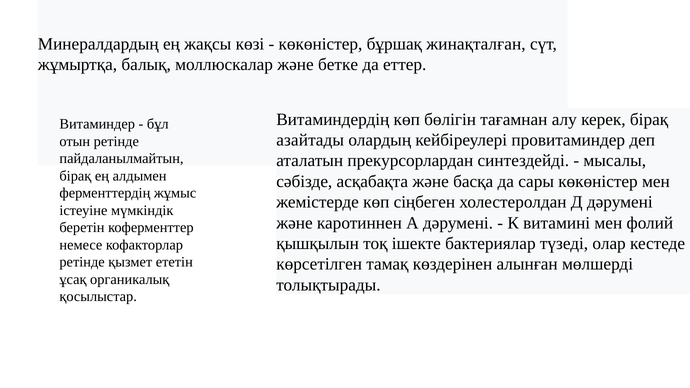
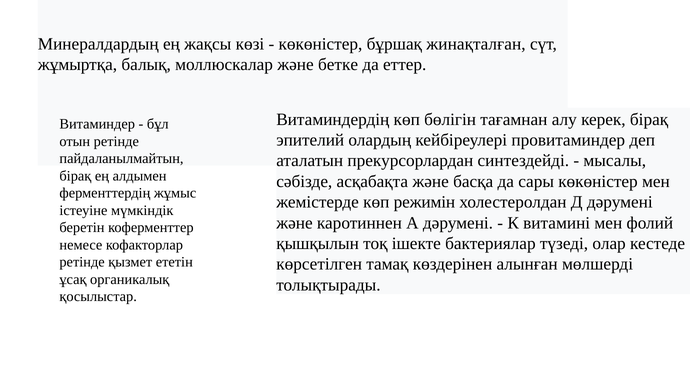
азайтады: азайтады -> эпителий
сіңбеген: сіңбеген -> режимін
